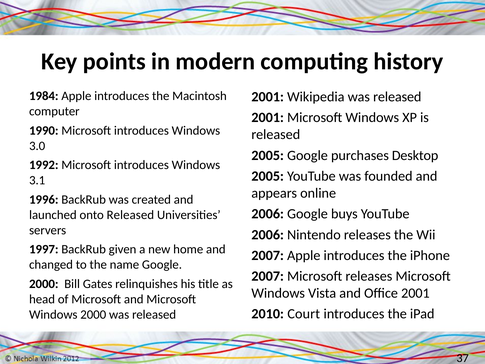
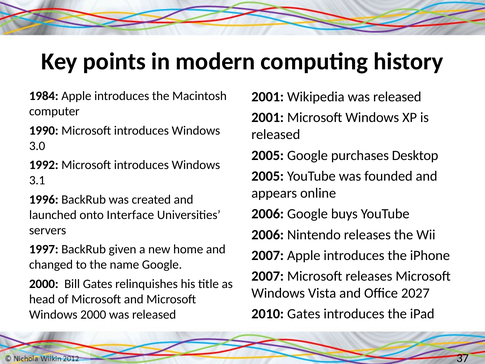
onto Released: Released -> Interface
Office 2001: 2001 -> 2027
2010 Court: Court -> Gates
